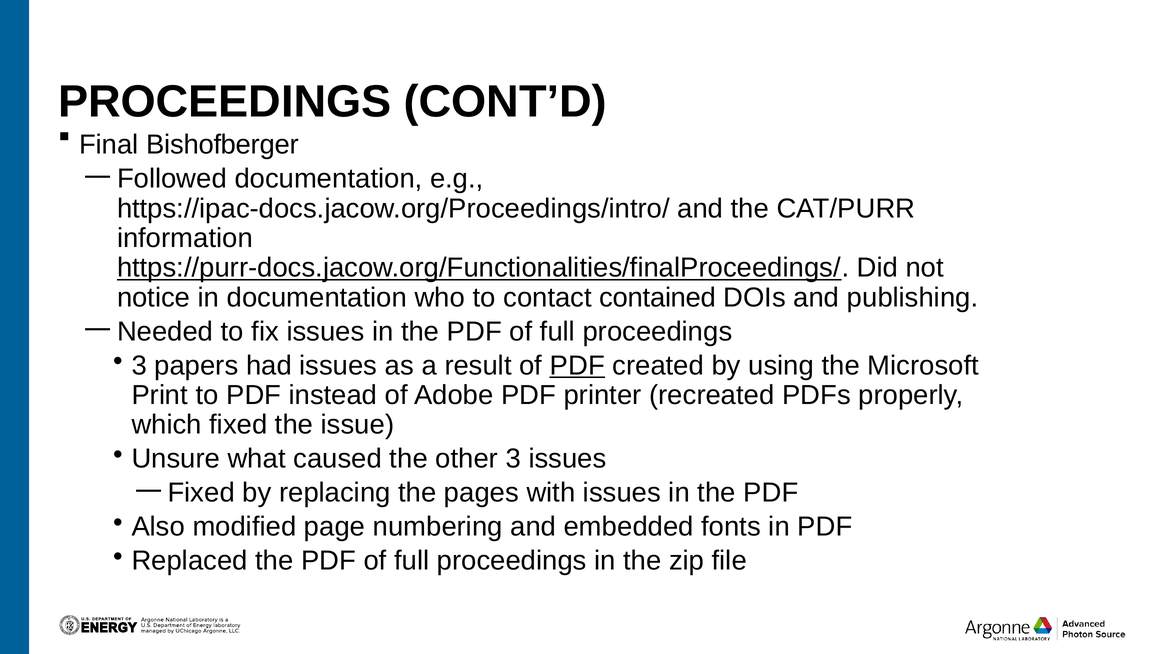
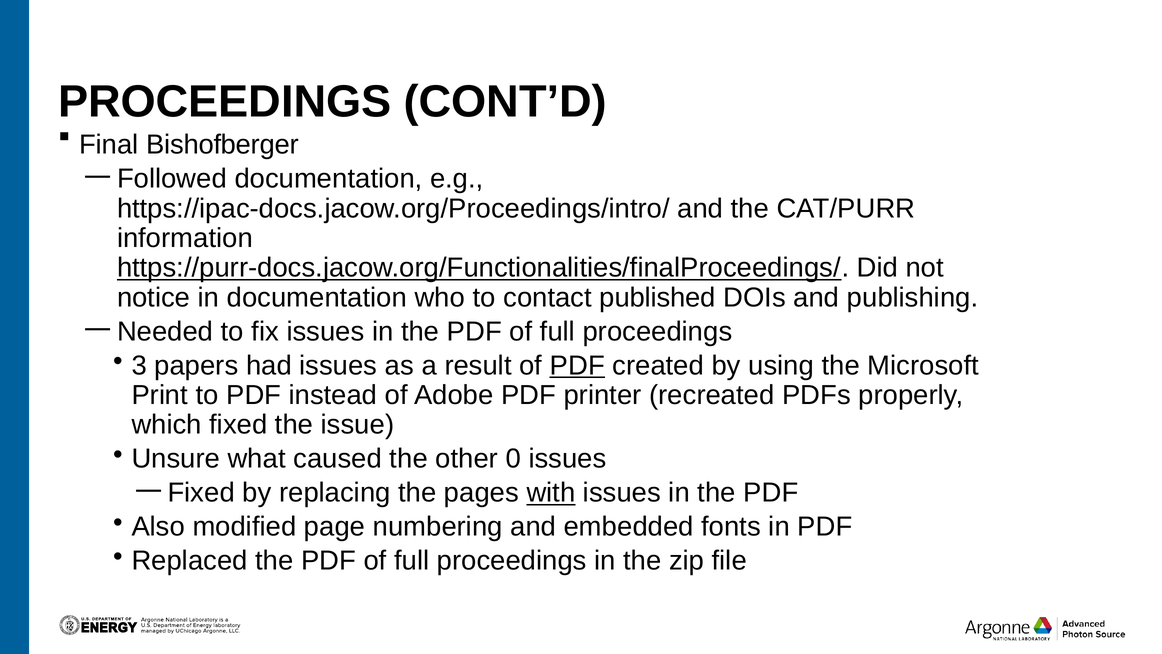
contained: contained -> published
other 3: 3 -> 0
with underline: none -> present
